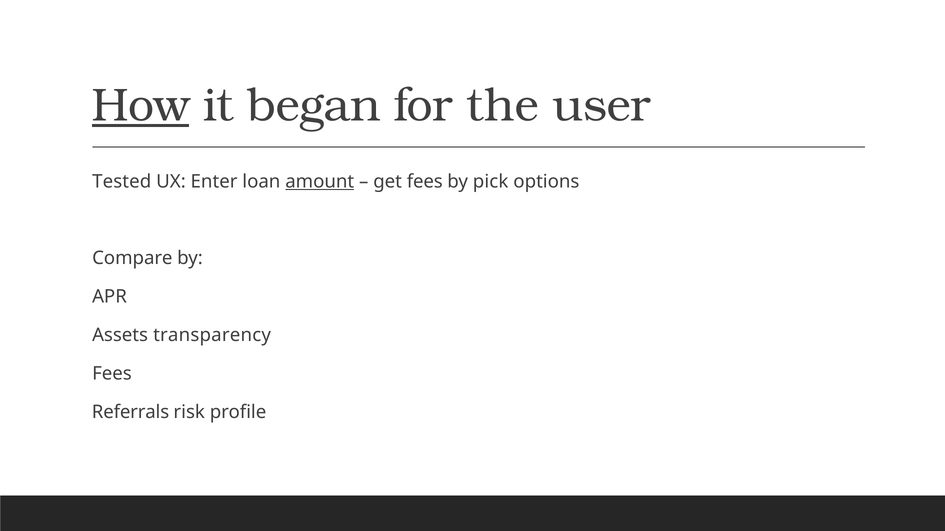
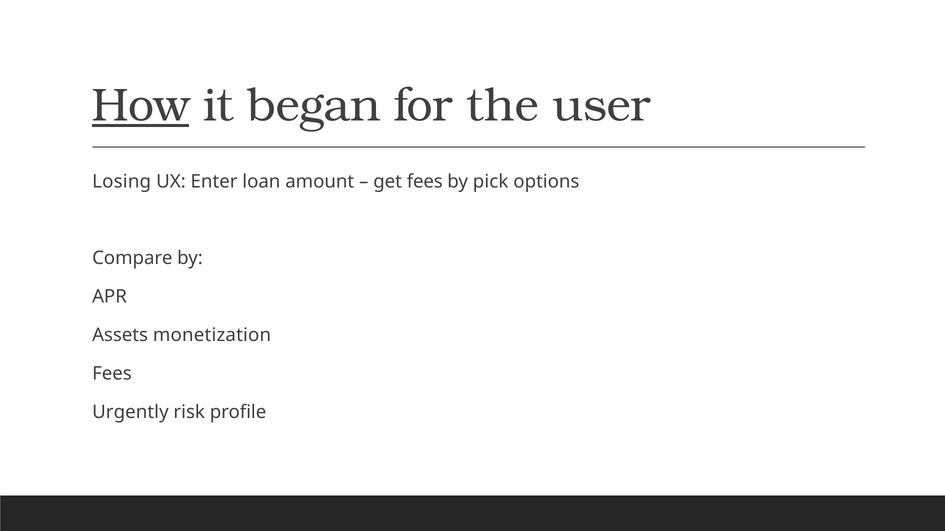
Tested: Tested -> Losing
amount underline: present -> none
transparency: transparency -> monetization
Referrals: Referrals -> Urgently
